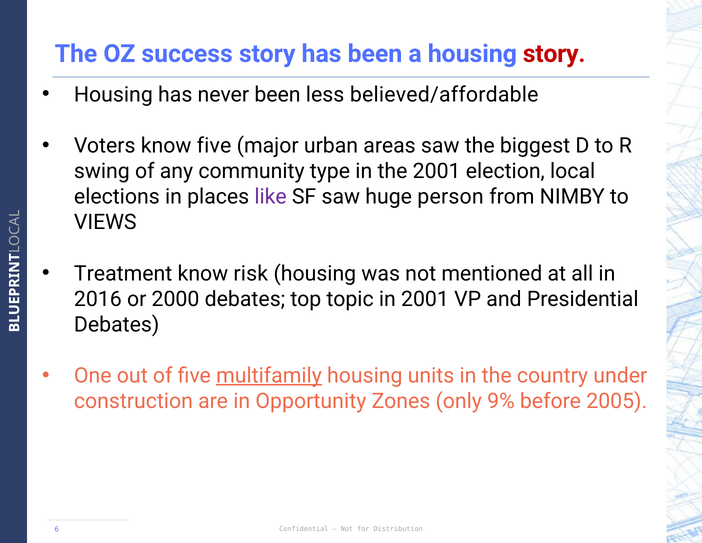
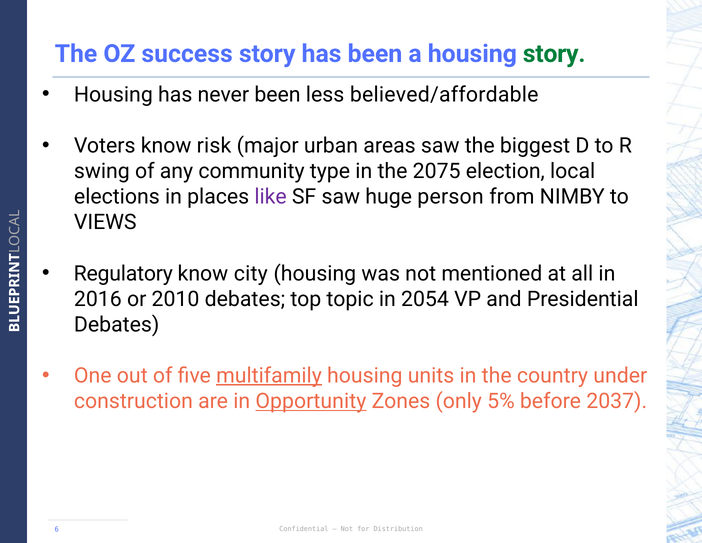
story at (554, 54) colour: red -> green
know five: five -> risk
the 2001: 2001 -> 2075
Treatment: Treatment -> Regulatory
risk: risk -> city
2000: 2000 -> 2010
in 2001: 2001 -> 2054
Opportunity underline: none -> present
9%: 9% -> 5%
2005: 2005 -> 2037
